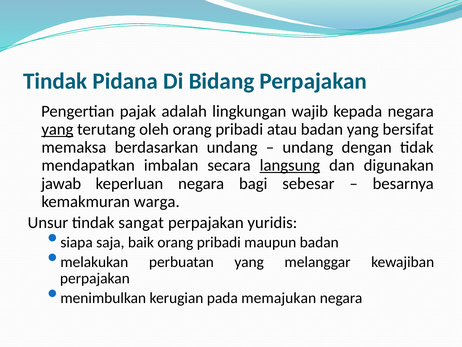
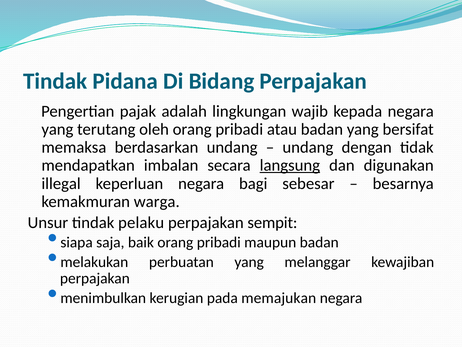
yang at (57, 129) underline: present -> none
jawab: jawab -> illegal
sangat: sangat -> pelaku
yuridis: yuridis -> sempit
